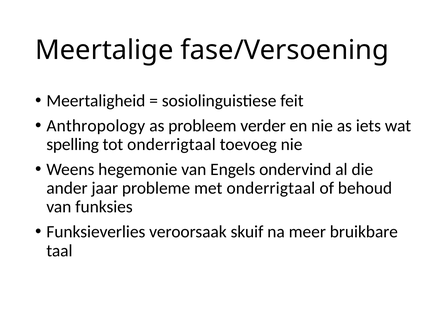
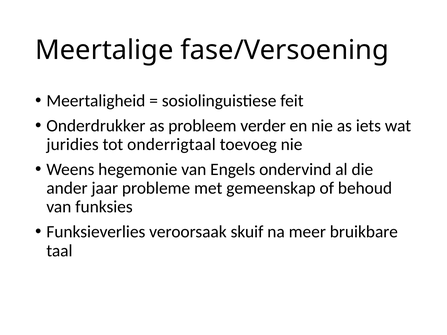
Anthropology: Anthropology -> Onderdrukker
spelling: spelling -> juridies
met onderrigtaal: onderrigtaal -> gemeenskap
